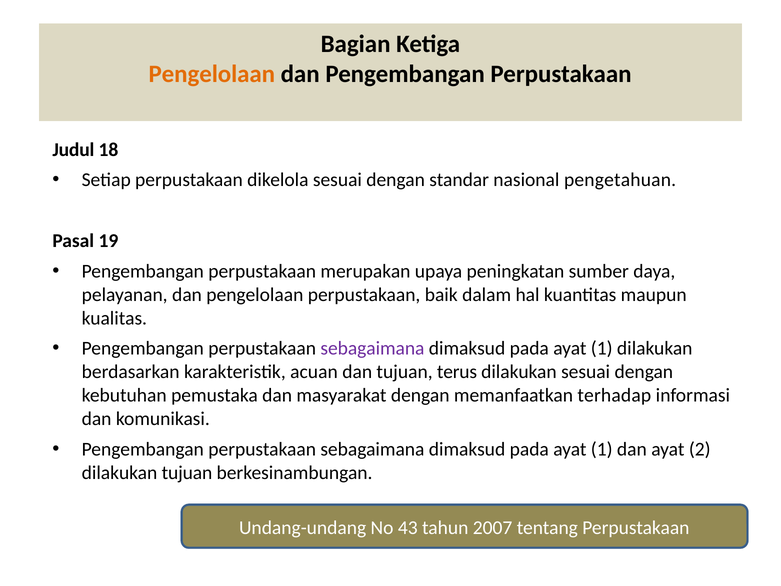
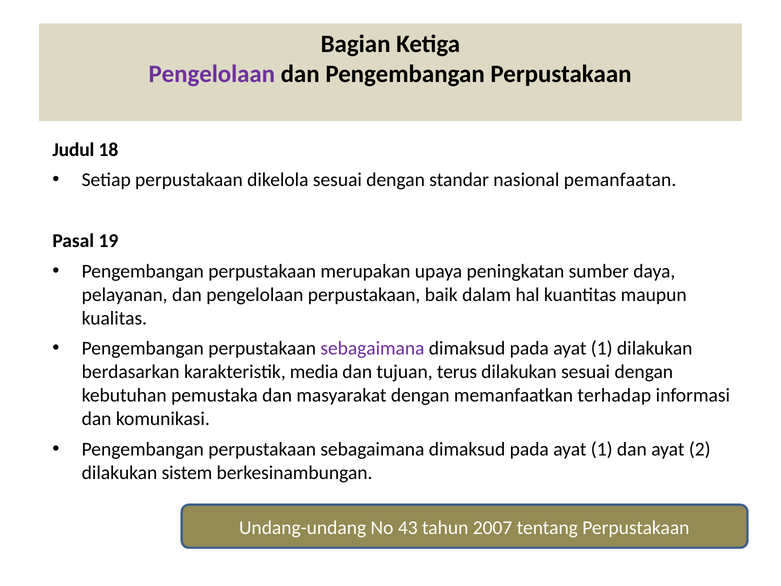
Pengelolaan at (212, 74) colour: orange -> purple
pengetahuan: pengetahuan -> pemanfaatan
acuan: acuan -> media
dilakukan tujuan: tujuan -> sistem
